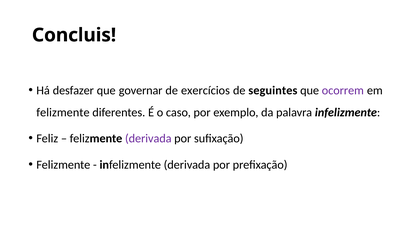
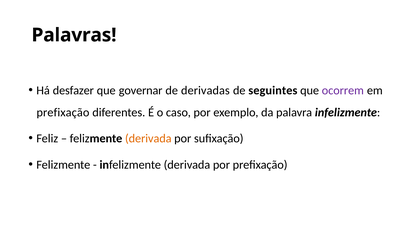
Concluis: Concluis -> Palavras
exercícios: exercícios -> derivadas
felizmente at (63, 112): felizmente -> prefixação
derivada at (148, 139) colour: purple -> orange
